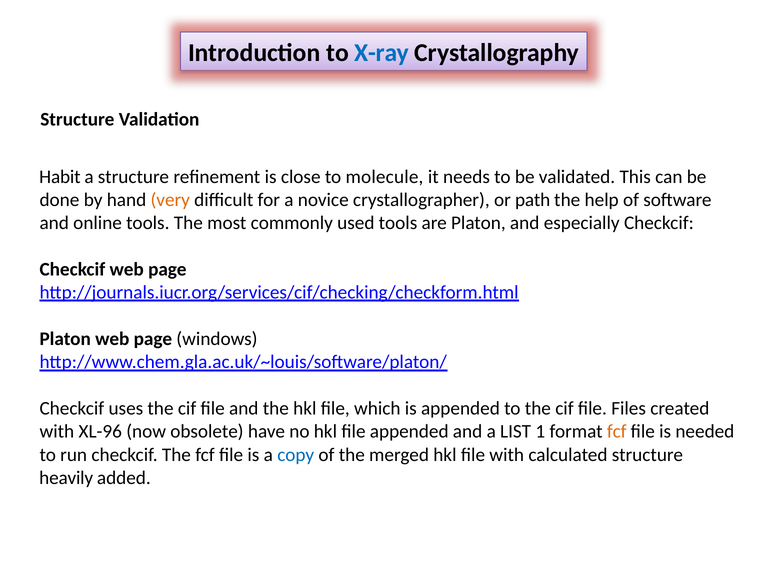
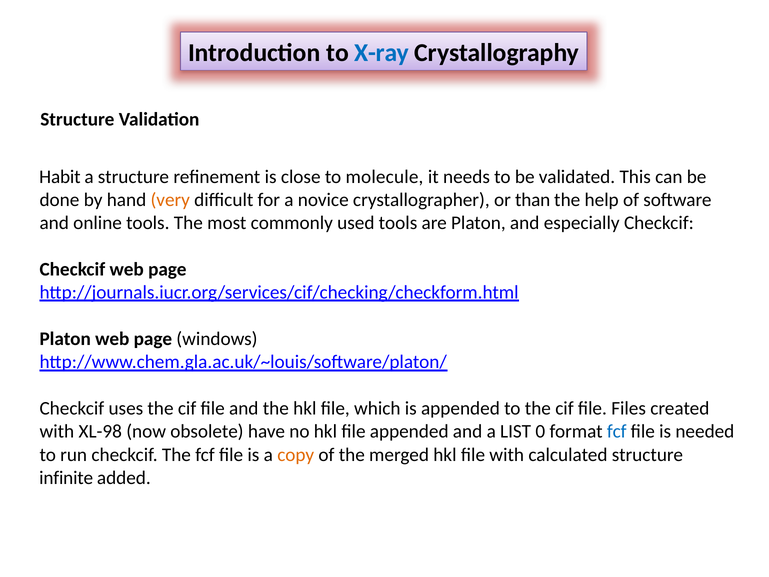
path: path -> than
XL-96: XL-96 -> XL-98
1: 1 -> 0
fcf at (617, 431) colour: orange -> blue
copy colour: blue -> orange
heavily: heavily -> infinite
